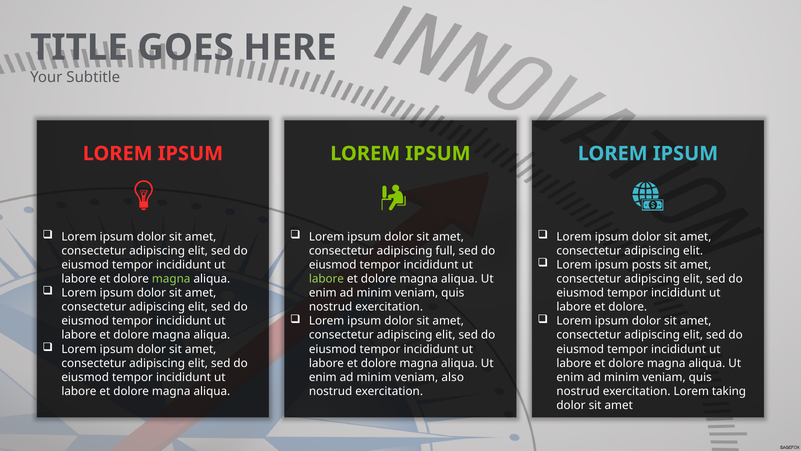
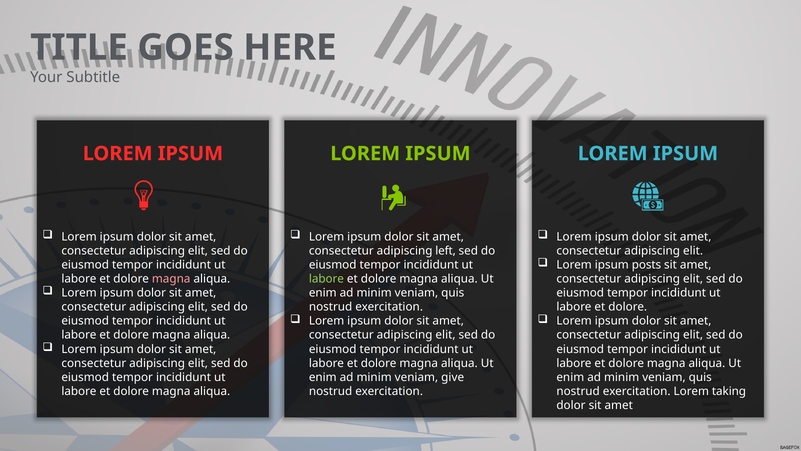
full: full -> left
magna at (171, 279) colour: light green -> pink
also: also -> give
